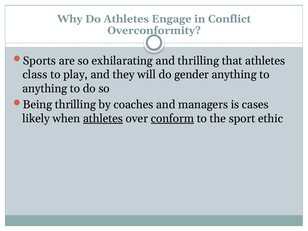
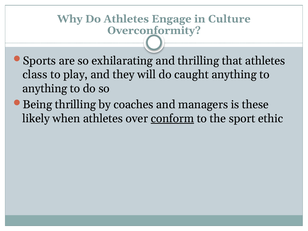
Conflict: Conflict -> Culture
gender: gender -> caught
cases: cases -> these
athletes at (103, 119) underline: present -> none
